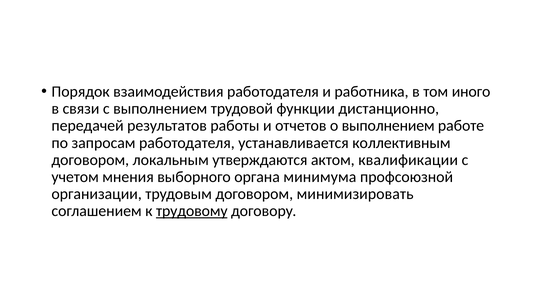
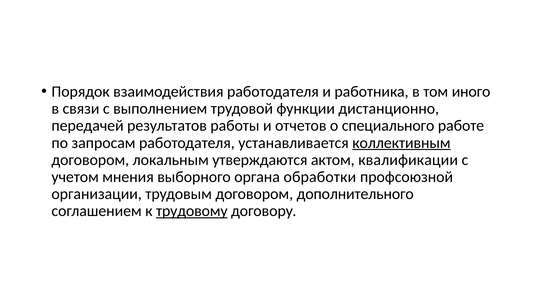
о выполнением: выполнением -> специального
коллективным underline: none -> present
минимума: минимума -> обработки
минимизировать: минимизировать -> дополнительного
